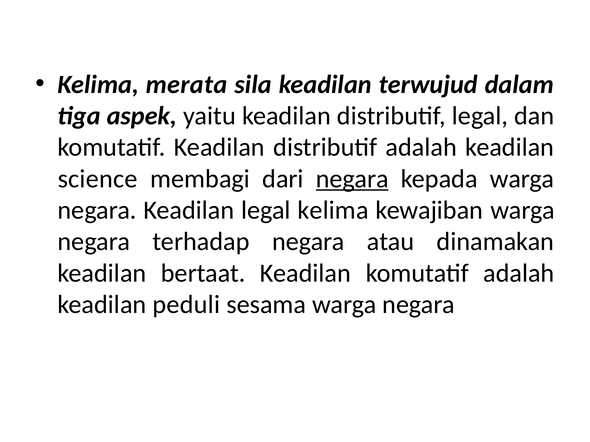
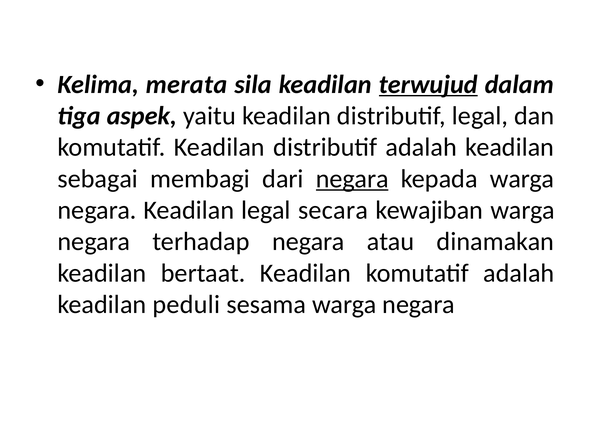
terwujud underline: none -> present
science: science -> sebagai
legal kelima: kelima -> secara
